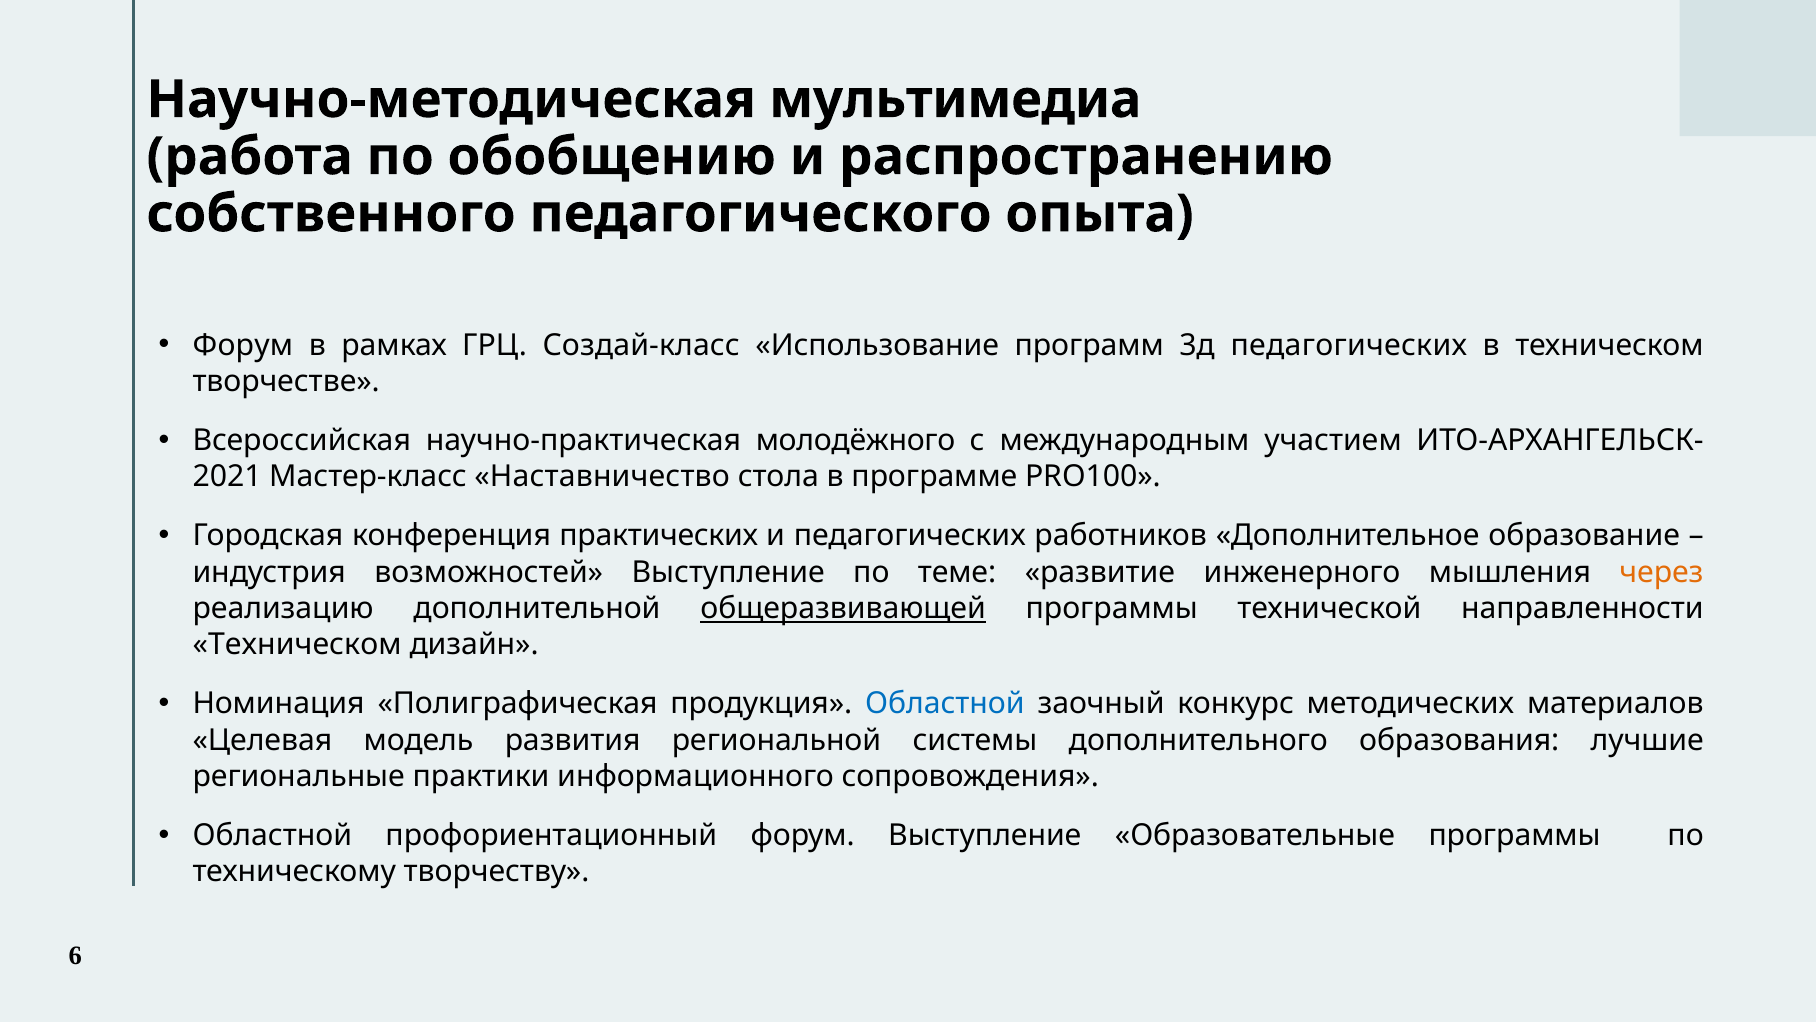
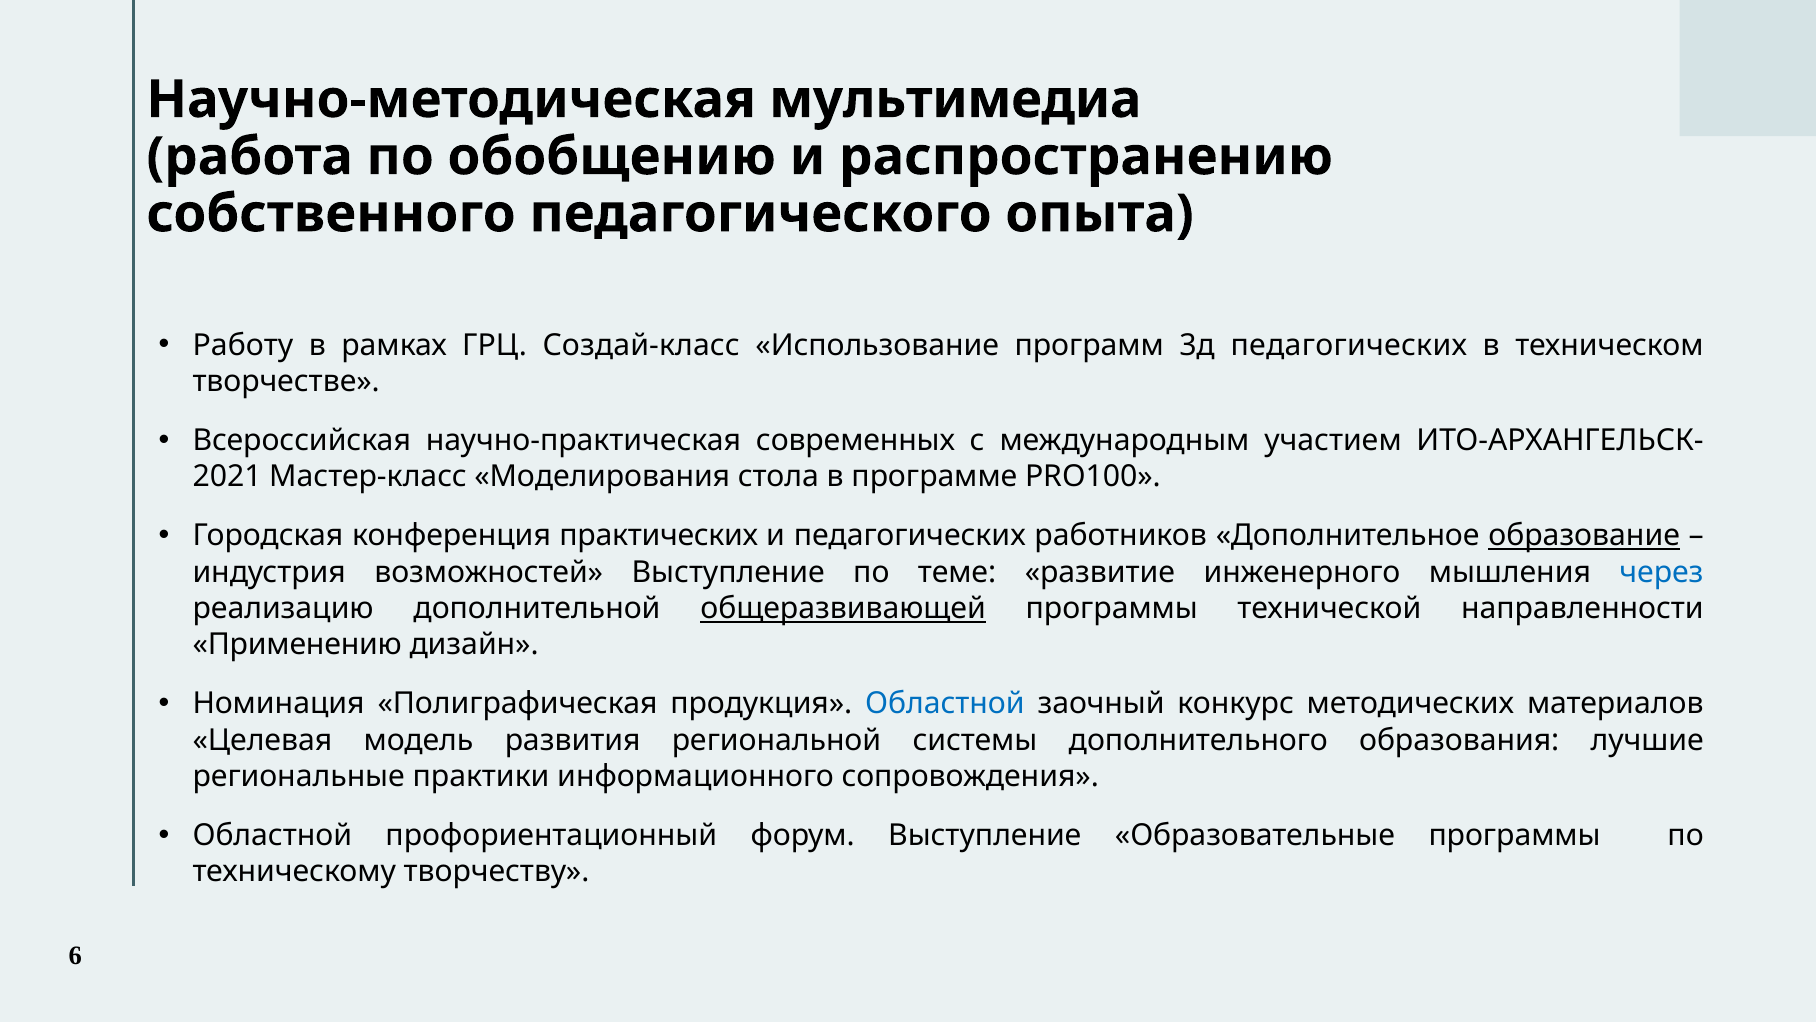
Форум at (243, 345): Форум -> Работу
молодёжного: молодёжного -> современных
Наставничество: Наставничество -> Моделирования
образование underline: none -> present
через colour: orange -> blue
Техническом at (297, 645): Техническом -> Применению
